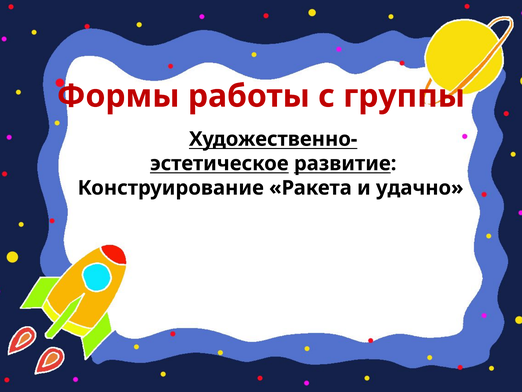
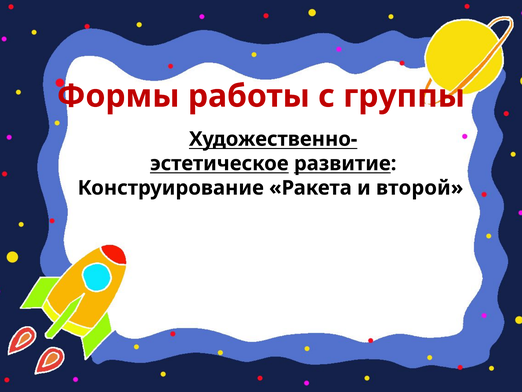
удачно: удачно -> второй
